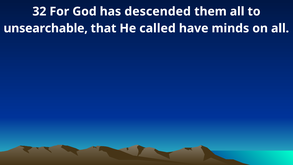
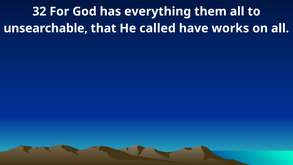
descended: descended -> everything
minds: minds -> works
